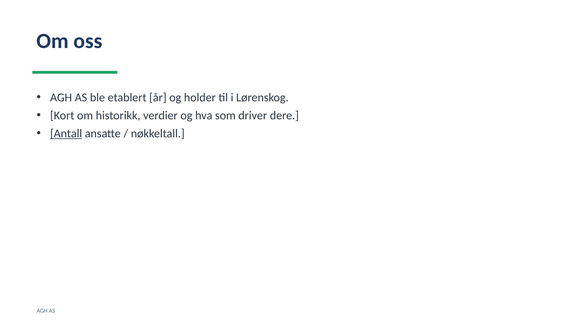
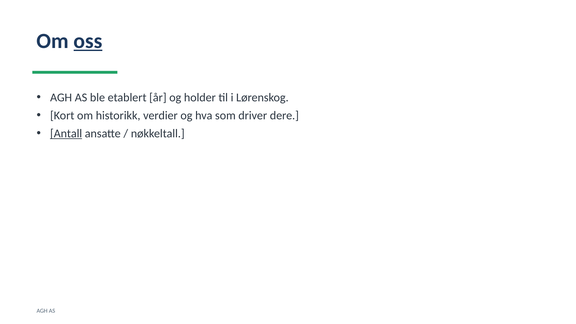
oss underline: none -> present
